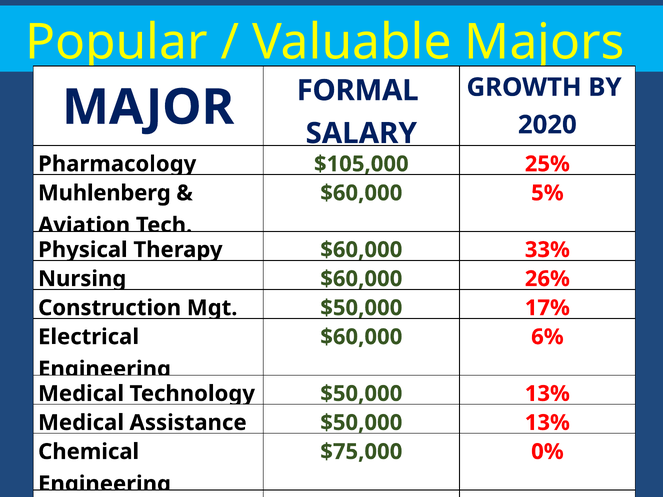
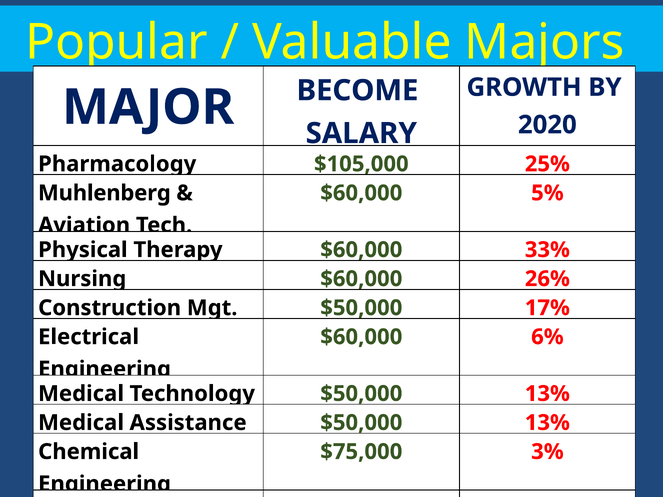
FORMAL: FORMAL -> BECOME
0%: 0% -> 3%
